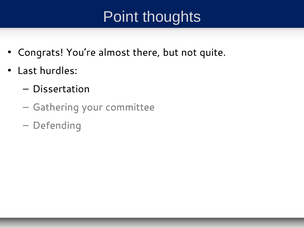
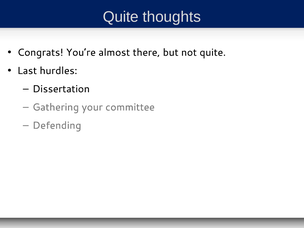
Point at (121, 17): Point -> Quite
